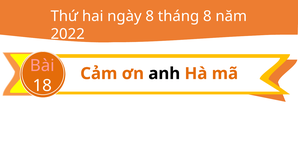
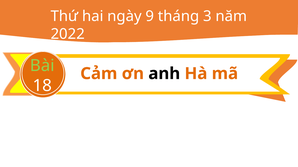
ngày 8: 8 -> 9
tháng 8: 8 -> 3
Bài colour: pink -> light green
